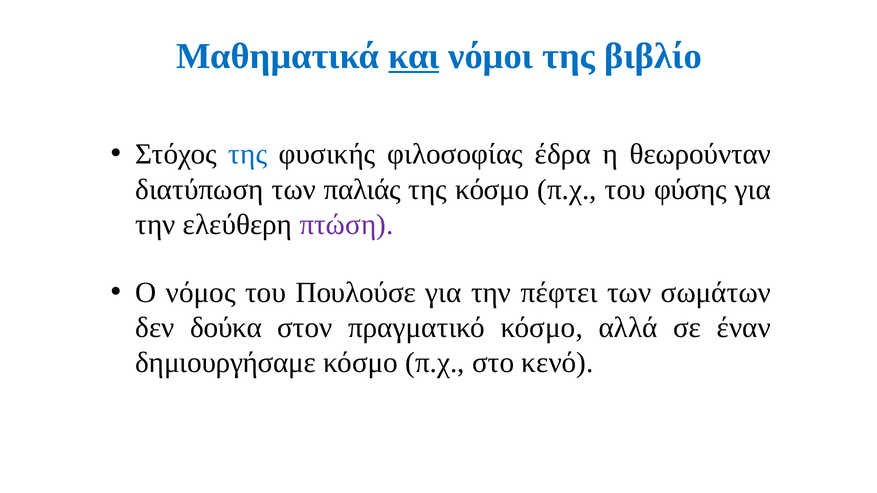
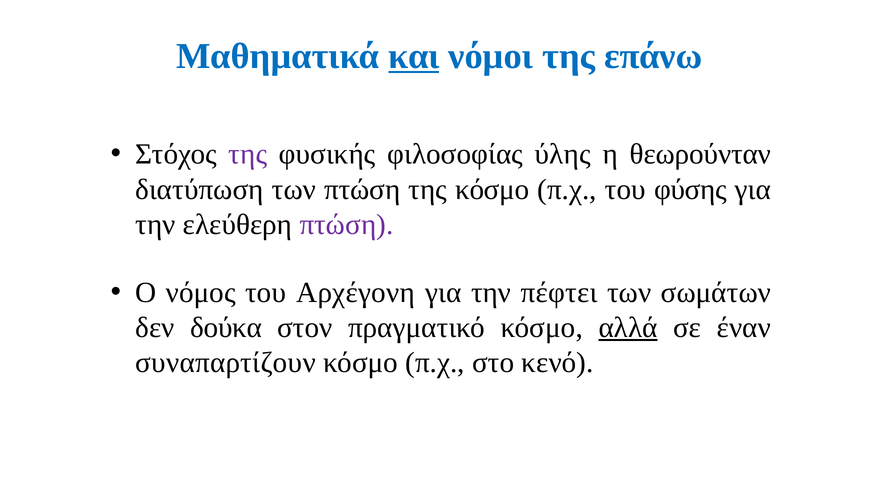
βιβλίο: βιβλίο -> επάνω
της at (248, 154) colour: blue -> purple
έδρα: έδρα -> ύλης
των παλιάς: παλιάς -> πτώση
Πουλούσε: Πουλούσε -> Αρχέγονη
αλλά underline: none -> present
δημιουργήσαμε: δημιουργήσαμε -> συναπαρτίζουν
